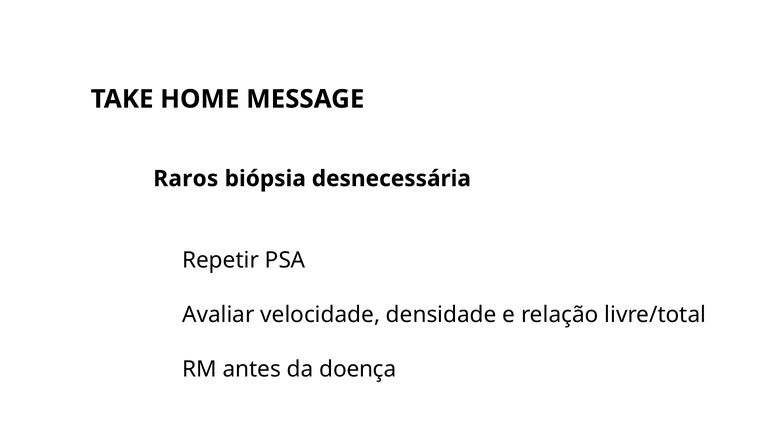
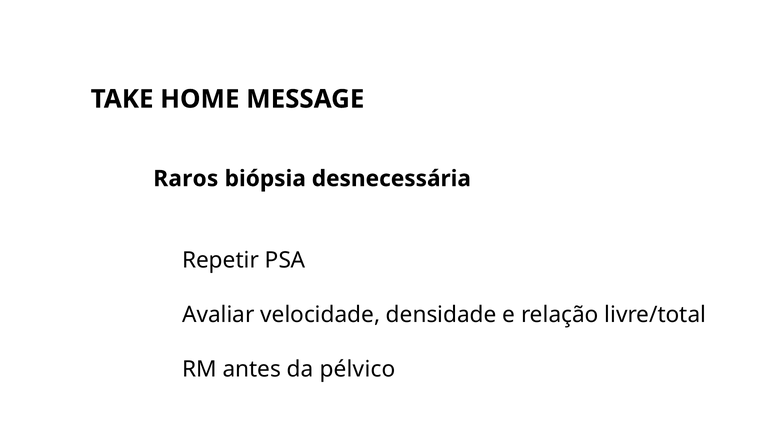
doença: doença -> pélvico
